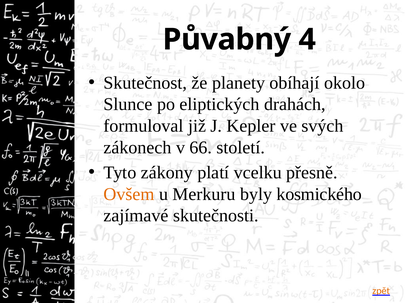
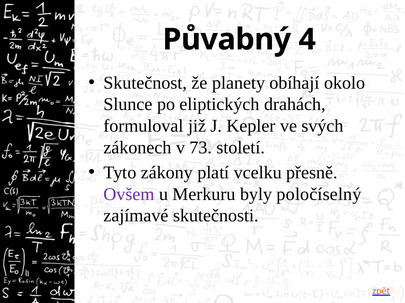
66: 66 -> 73
Ovšem colour: orange -> purple
kosmického: kosmického -> poločíselný
